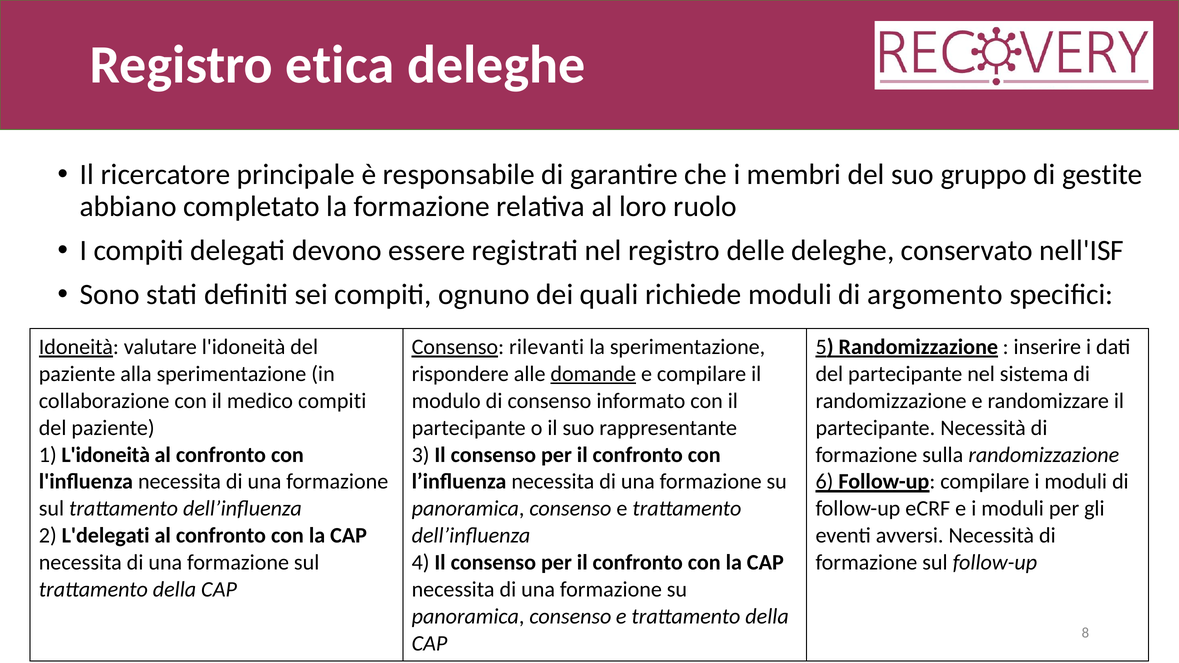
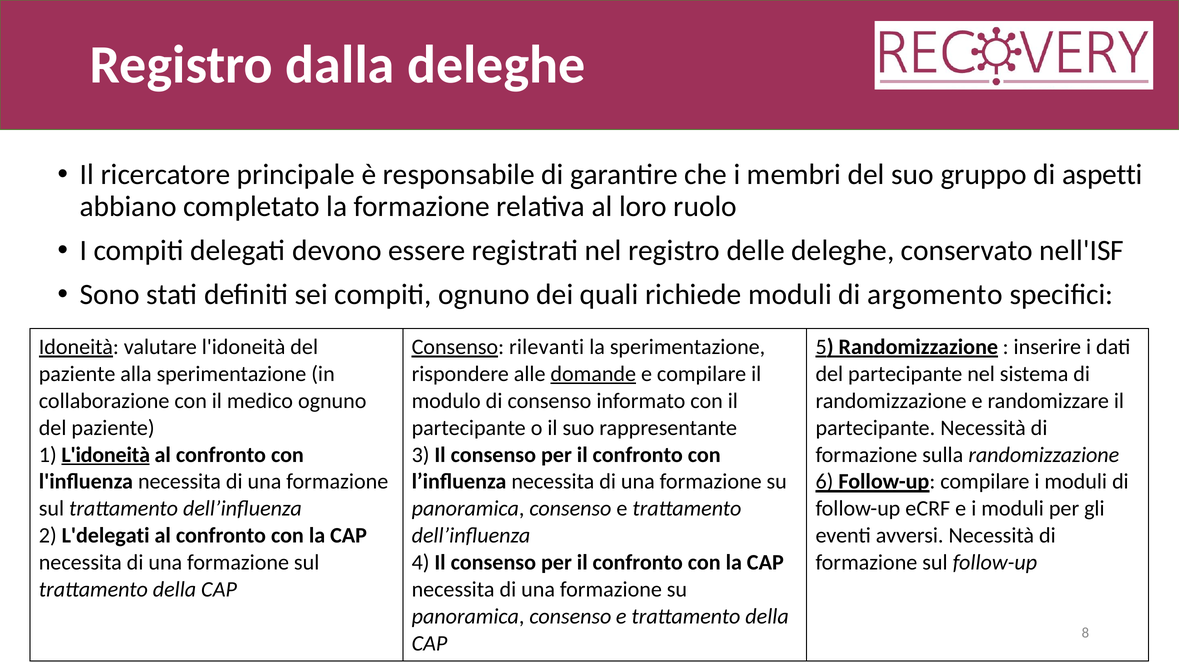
etica: etica -> dalla
gestite: gestite -> aspetti
medico compiti: compiti -> ognuno
L'idoneità at (106, 455) underline: none -> present
